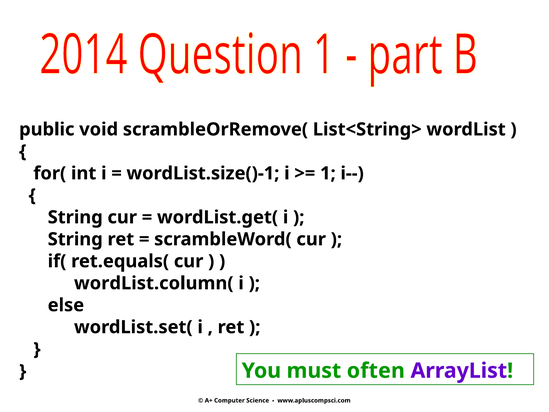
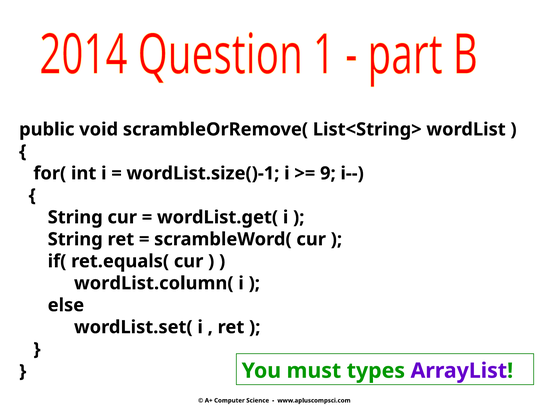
1: 1 -> 9
often: often -> types
